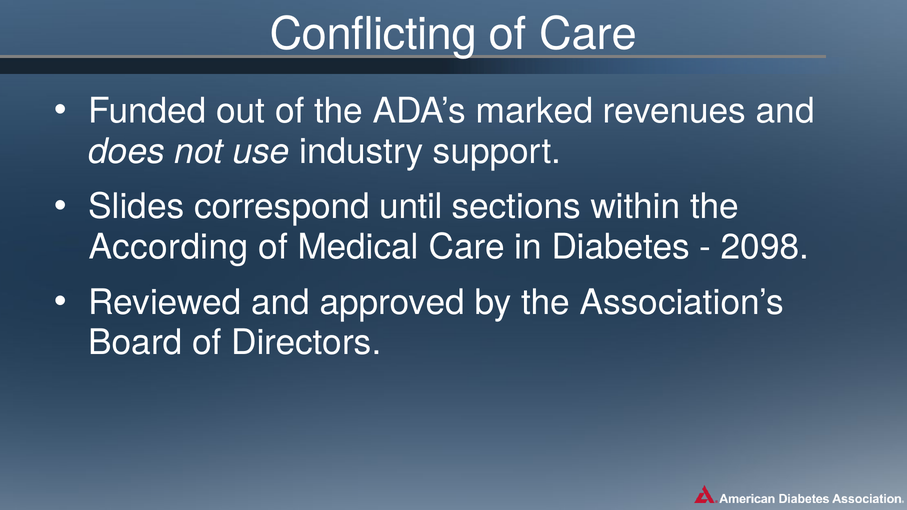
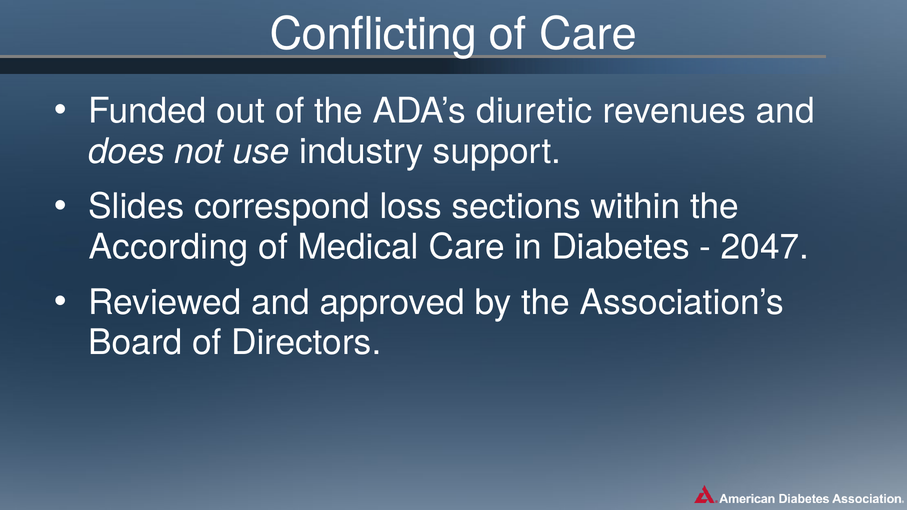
marked: marked -> diuretic
until: until -> loss
2098: 2098 -> 2047
